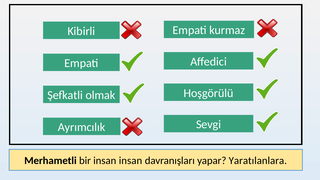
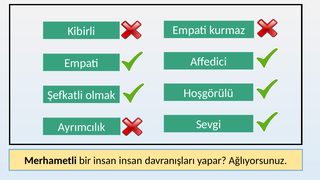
Yaratılanlara: Yaratılanlara -> Ağlıyorsunuz
